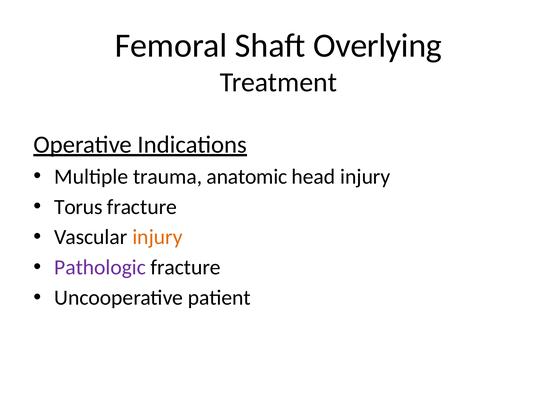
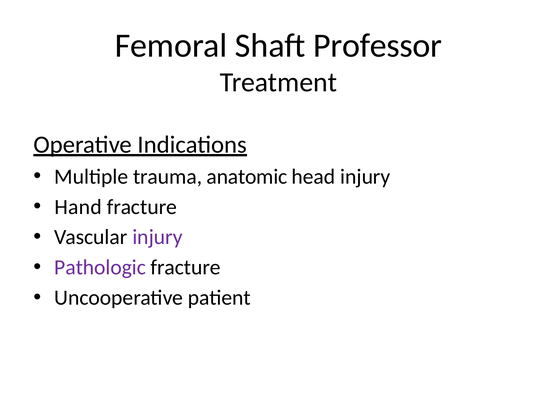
Overlying: Overlying -> Professor
Torus: Torus -> Hand
injury at (157, 238) colour: orange -> purple
